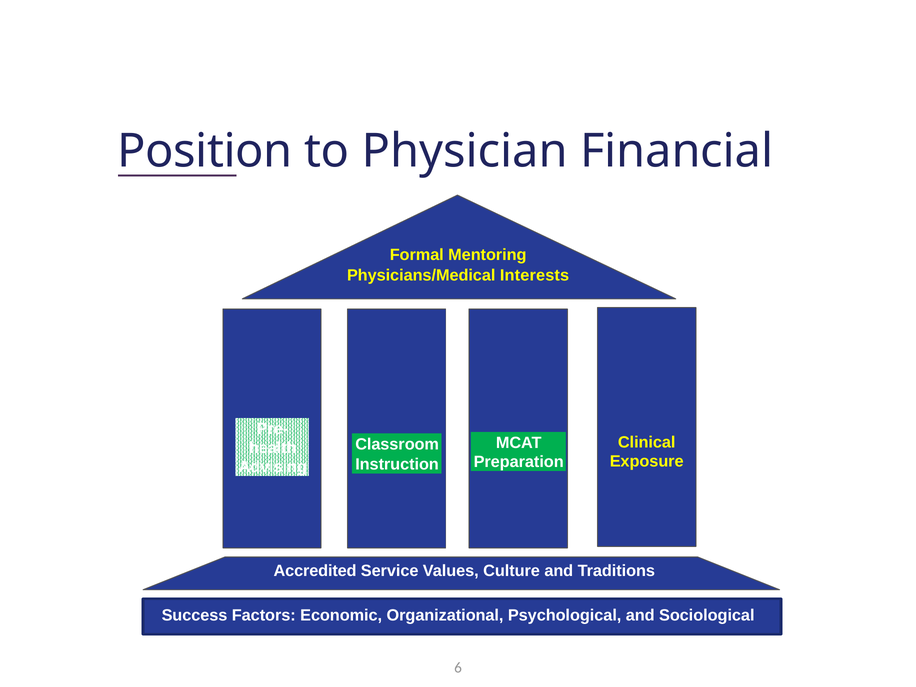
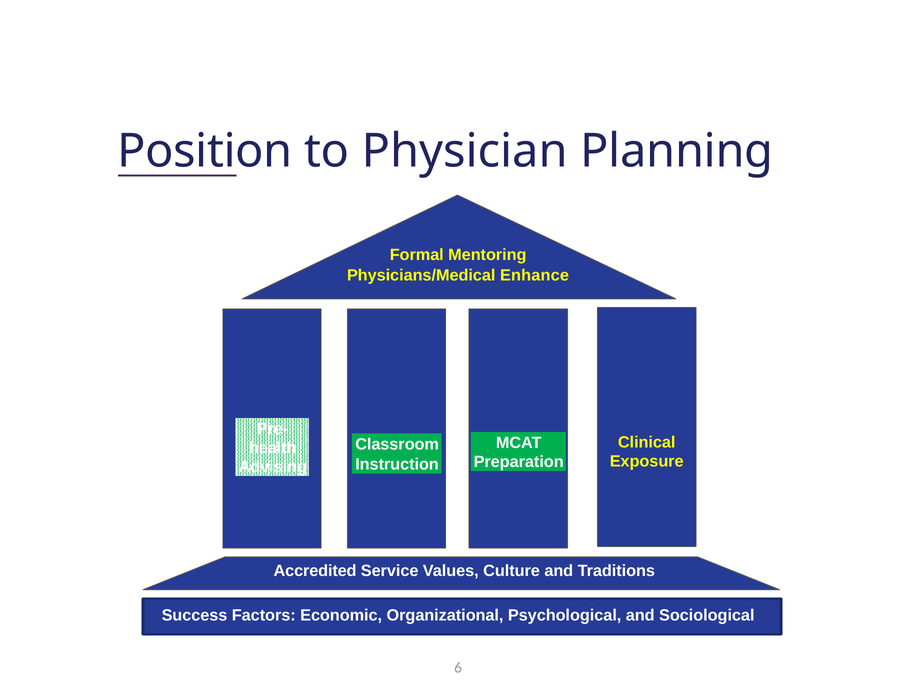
Financial: Financial -> Planning
Interests: Interests -> Enhance
